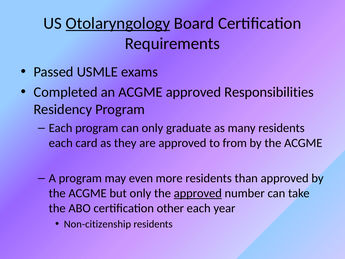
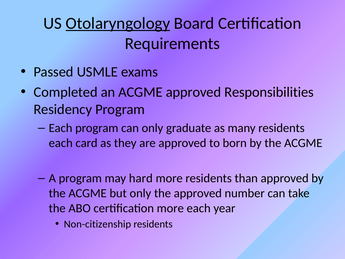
from: from -> born
even: even -> hard
approved at (198, 193) underline: present -> none
certification other: other -> more
